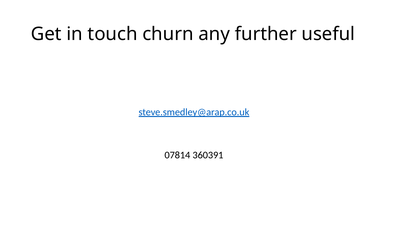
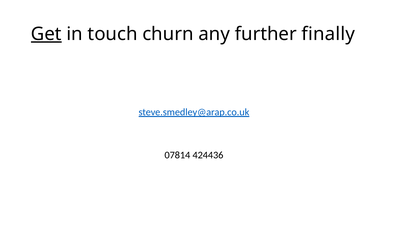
Get underline: none -> present
useful: useful -> finally
360391: 360391 -> 424436
